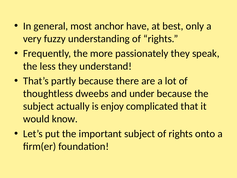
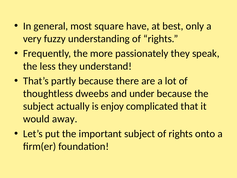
anchor: anchor -> square
know: know -> away
